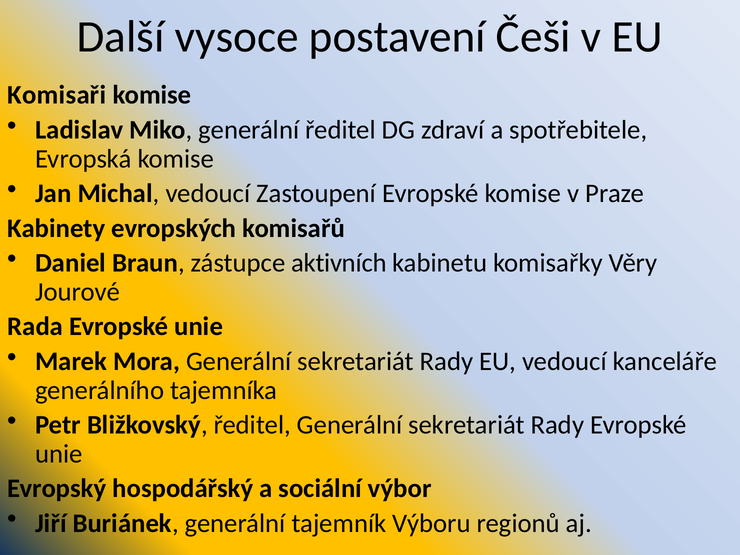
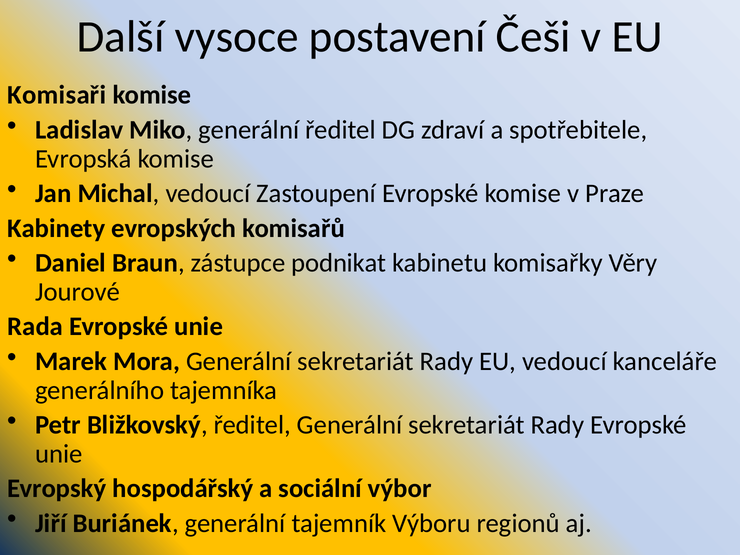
aktivních: aktivních -> podnikat
